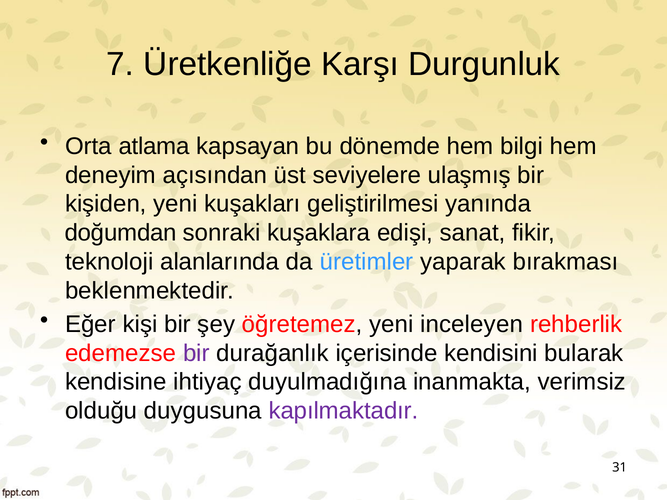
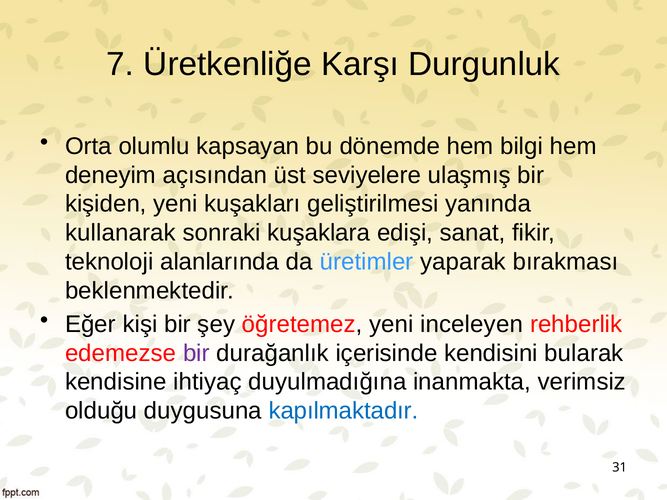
atlama: atlama -> olumlu
doğumdan: doğumdan -> kullanarak
kapılmaktadır colour: purple -> blue
